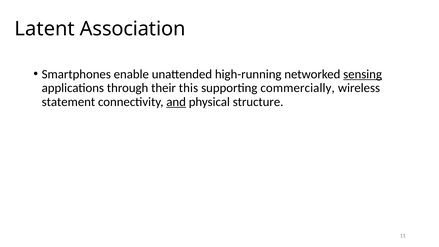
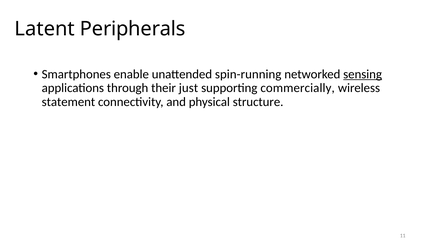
Association: Association -> Peripherals
high-running: high-running -> spin-running
this: this -> just
and underline: present -> none
